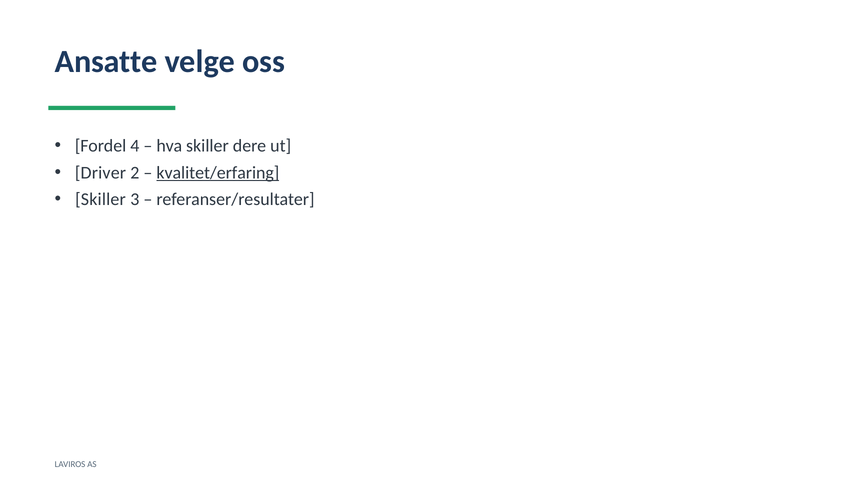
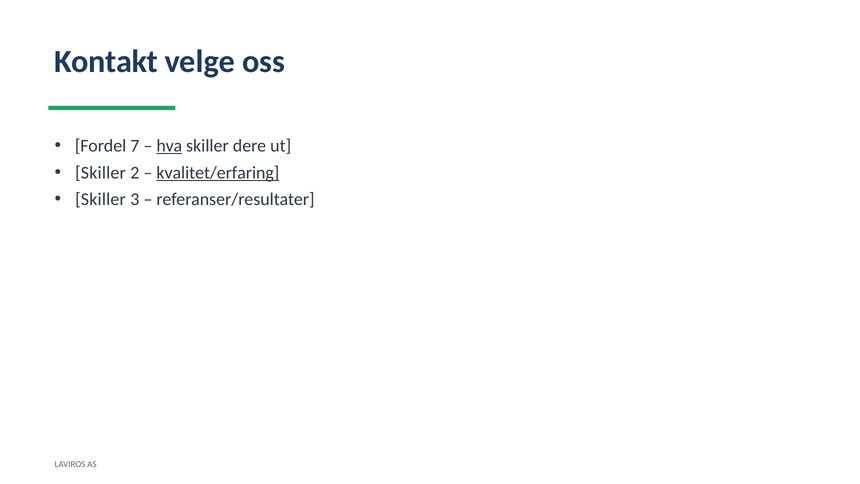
Ansatte: Ansatte -> Kontakt
4: 4 -> 7
hva underline: none -> present
Driver at (100, 173): Driver -> Skiller
